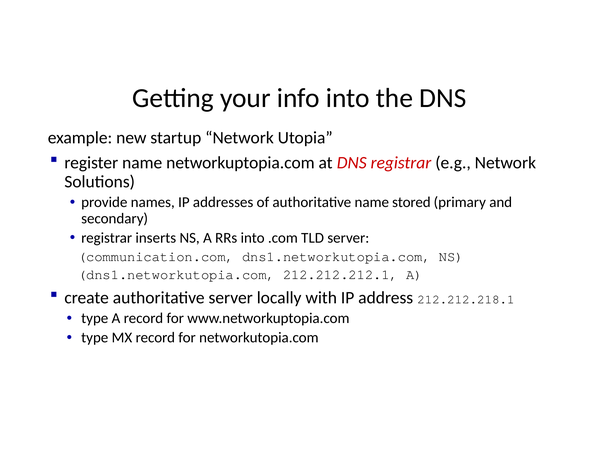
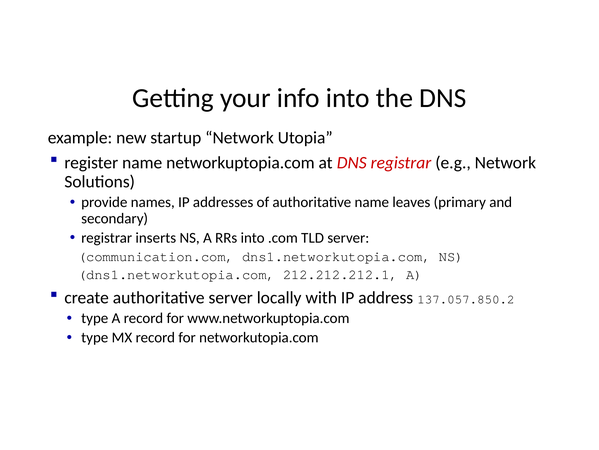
stored: stored -> leaves
212.212.218.1: 212.212.218.1 -> 137.057.850.2
